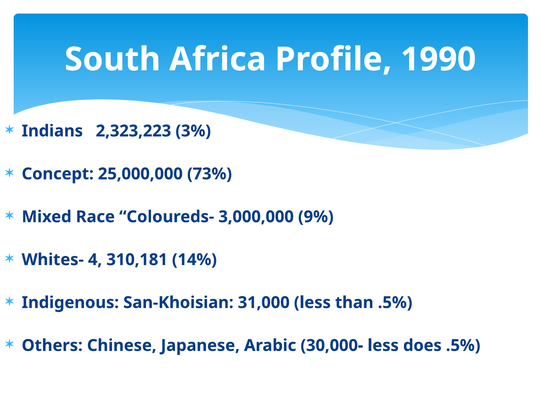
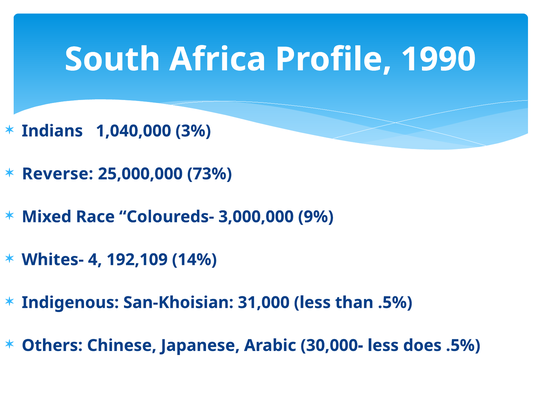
2,323,223: 2,323,223 -> 1,040,000
Concept: Concept -> Reverse
310,181: 310,181 -> 192,109
